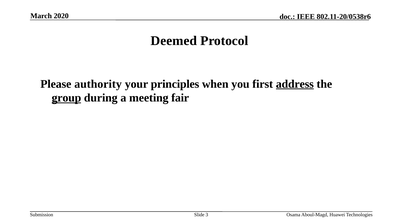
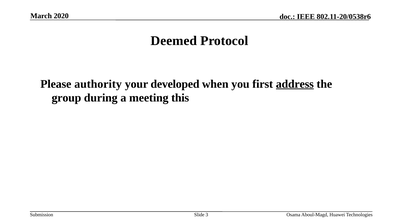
principles: principles -> developed
group underline: present -> none
fair: fair -> this
